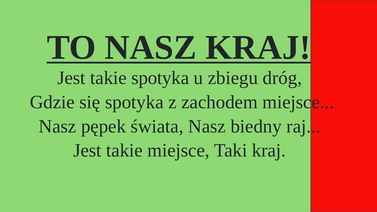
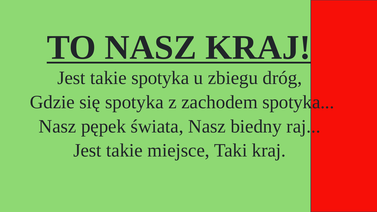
zachodem miejsce: miejsce -> spotyka
